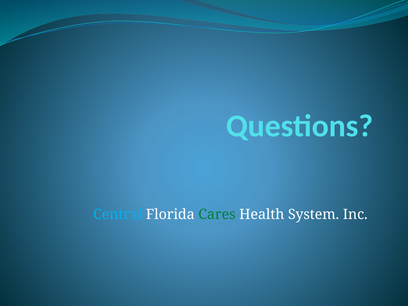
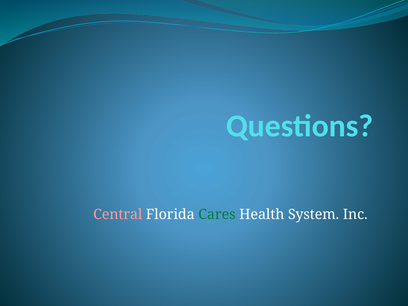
Central colour: light blue -> pink
